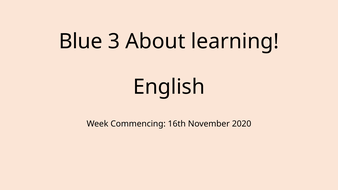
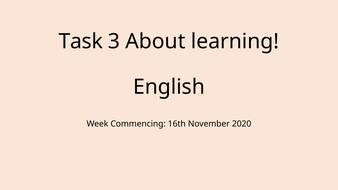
Blue: Blue -> Task
